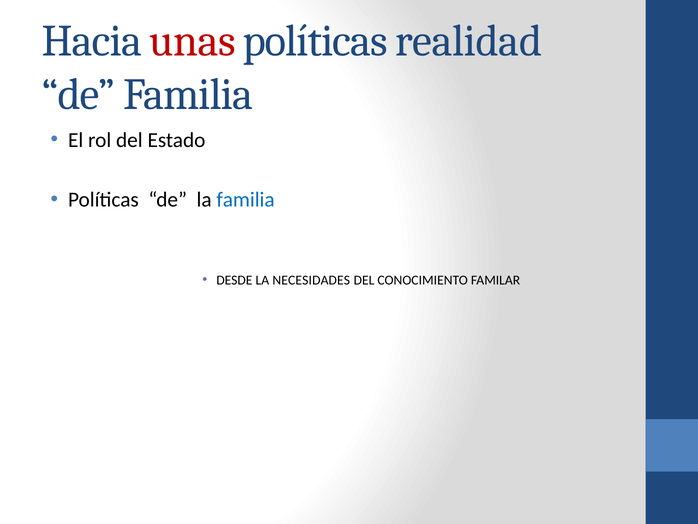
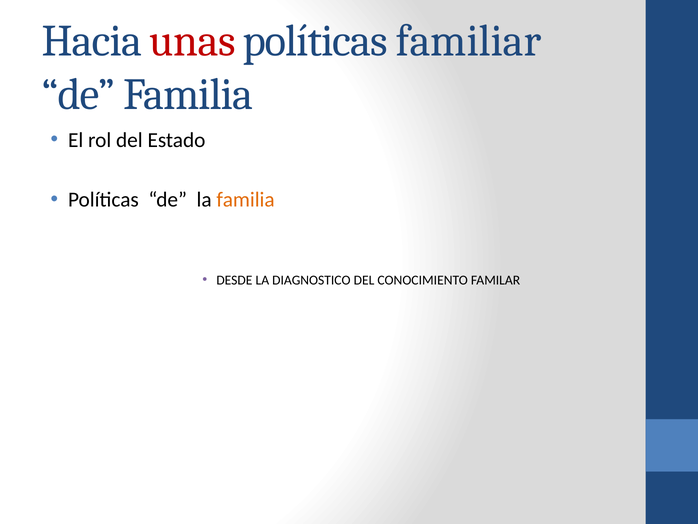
realidad: realidad -> familiar
familia at (246, 200) colour: blue -> orange
NECESIDADES: NECESIDADES -> DIAGNOSTICO
